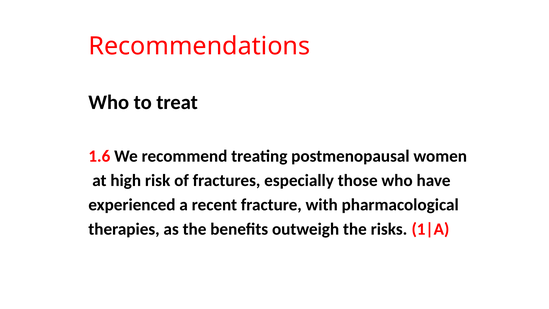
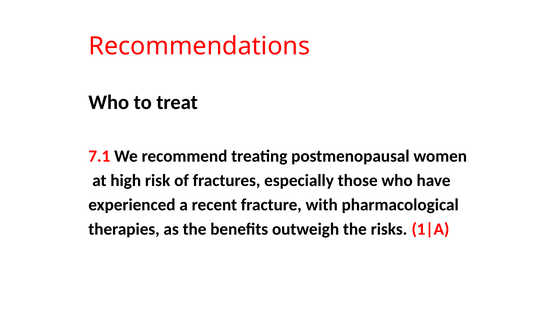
1.6: 1.6 -> 7.1
